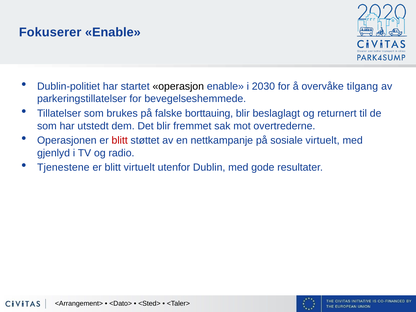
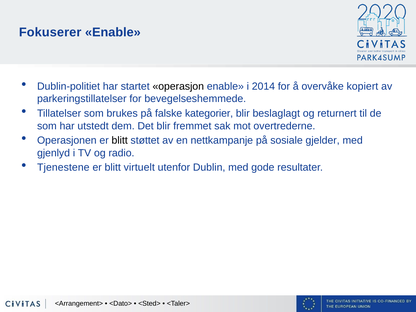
2030: 2030 -> 2014
tilgang: tilgang -> kopiert
borttauing: borttauing -> kategorier
blitt at (120, 140) colour: red -> black
sosiale virtuelt: virtuelt -> gjelder
